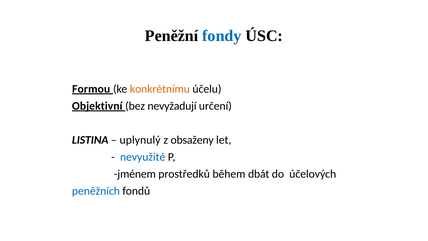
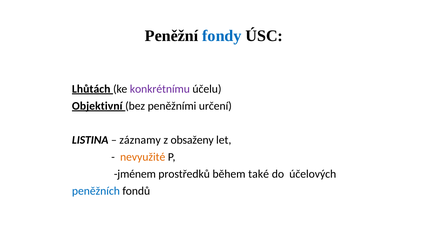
Formou: Formou -> Lhůtách
konkrétnímu colour: orange -> purple
nevyžadují: nevyžadují -> peněžními
uplynulý: uplynulý -> záznamy
nevyužité colour: blue -> orange
dbát: dbát -> také
